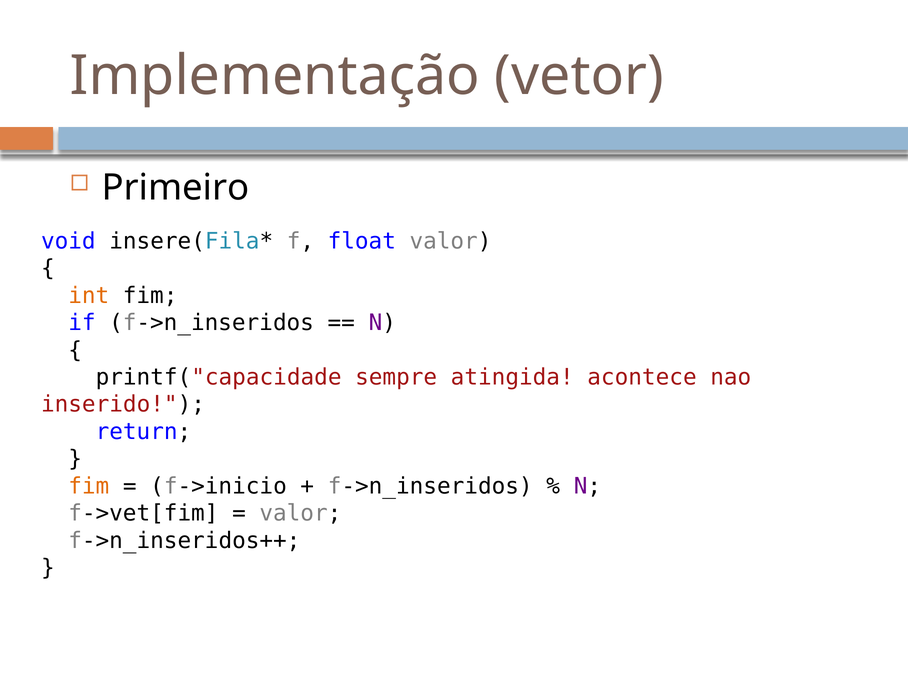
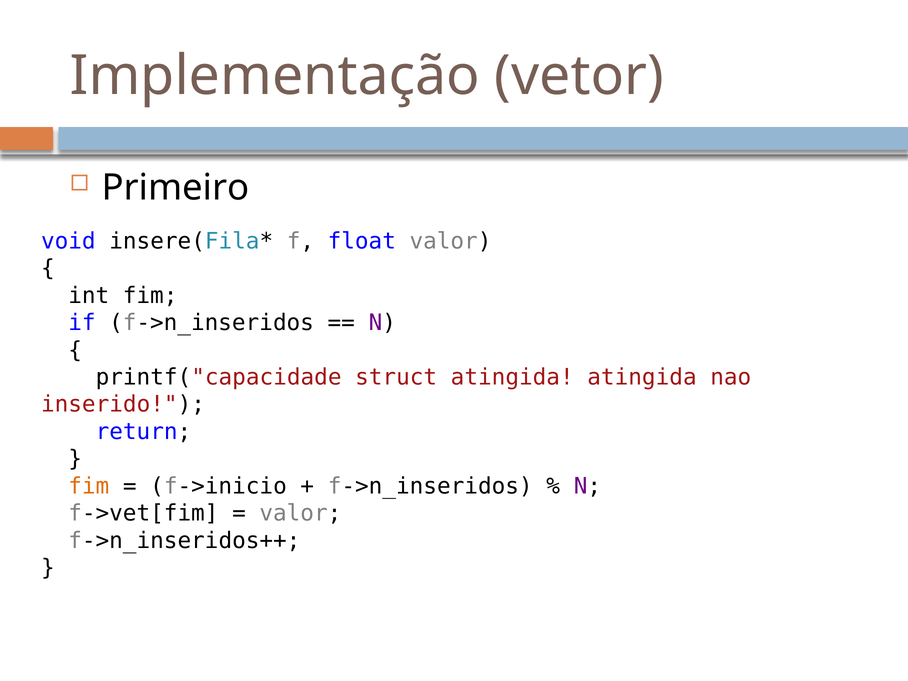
int colour: orange -> black
sempre: sempre -> struct
atingida acontece: acontece -> atingida
